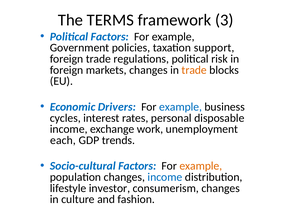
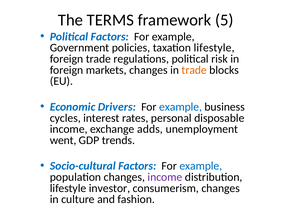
3: 3 -> 5
taxation support: support -> lifestyle
work: work -> adds
each: each -> went
example at (201, 166) colour: orange -> blue
income at (165, 177) colour: blue -> purple
